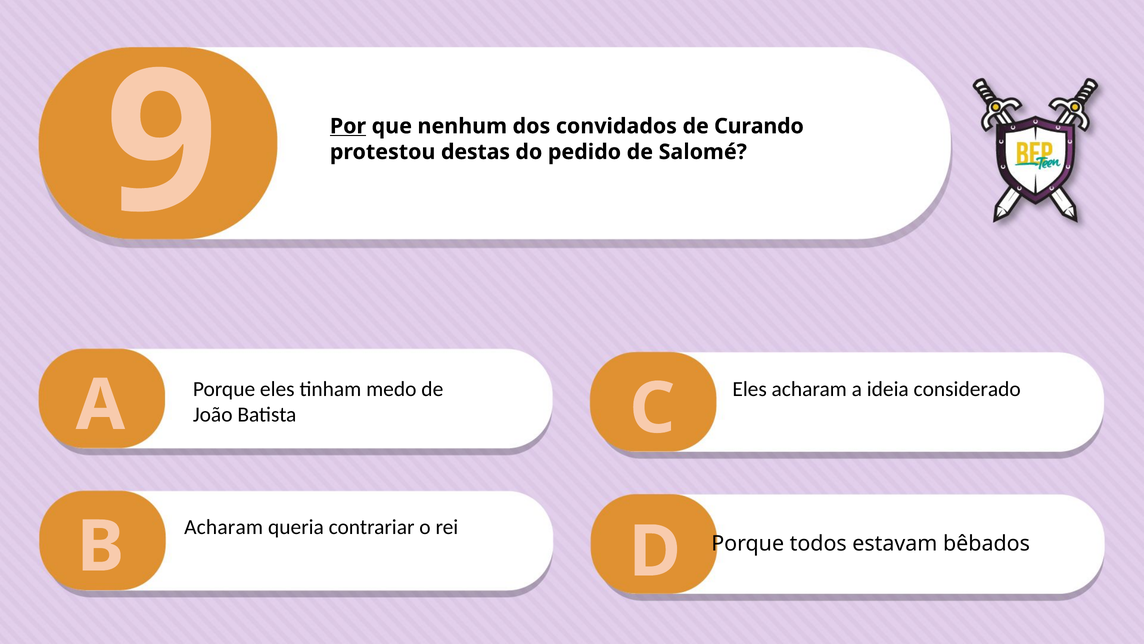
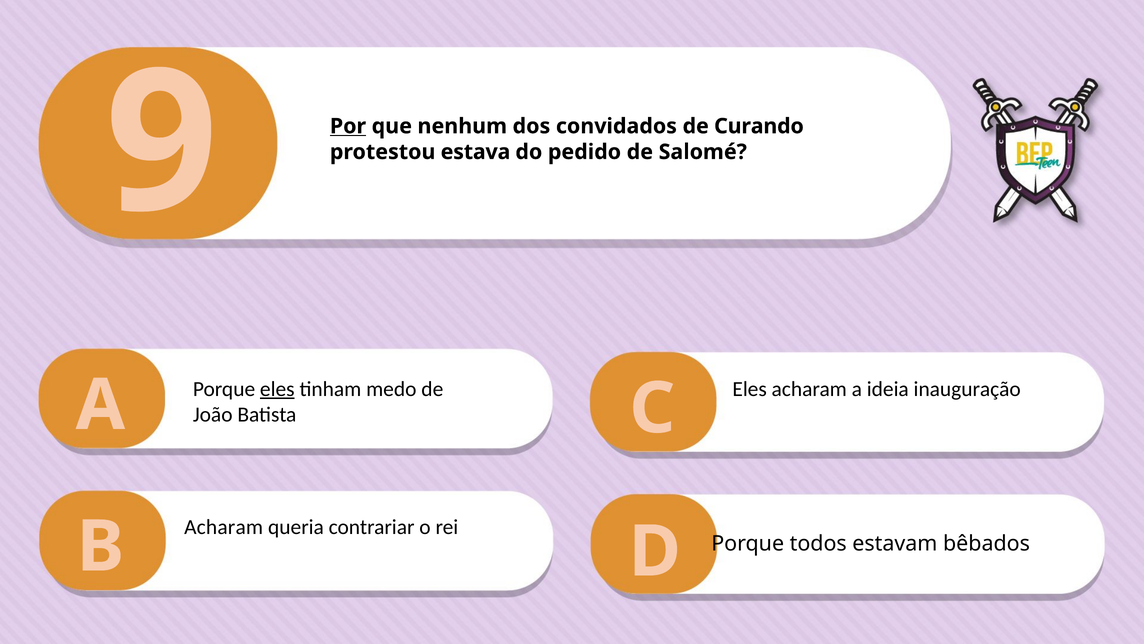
destas: destas -> estava
eles at (277, 389) underline: none -> present
considerado: considerado -> inauguração
